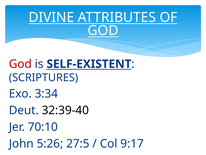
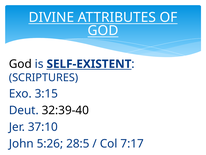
God at (20, 64) colour: red -> black
3:34: 3:34 -> 3:15
70:10: 70:10 -> 37:10
27:5: 27:5 -> 28:5
9:17: 9:17 -> 7:17
